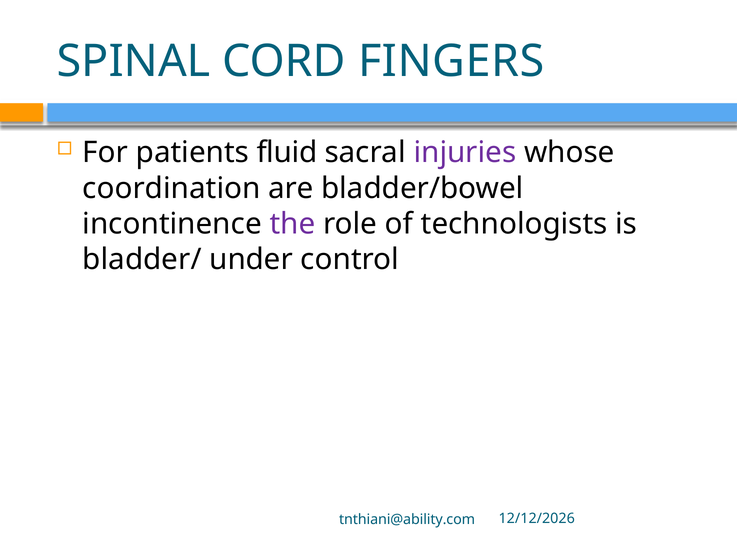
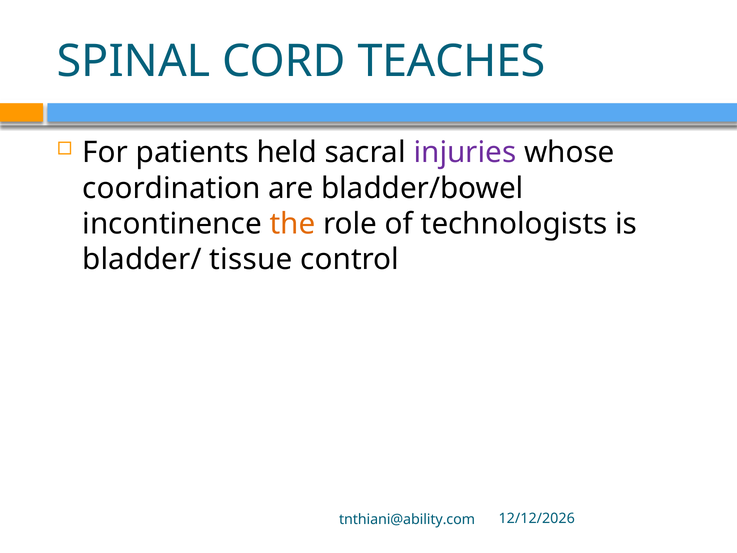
FINGERS: FINGERS -> TEACHES
fluid: fluid -> held
the colour: purple -> orange
under: under -> tissue
